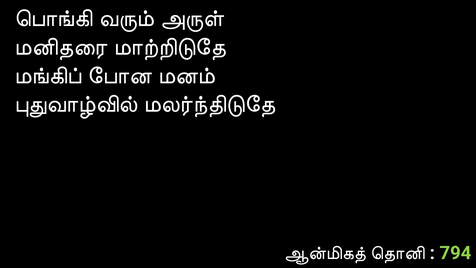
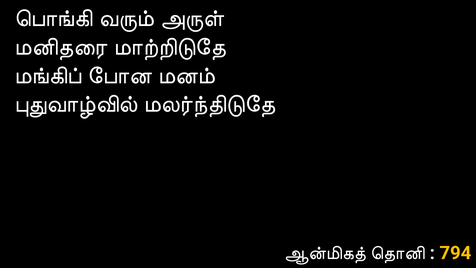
794 colour: light green -> yellow
